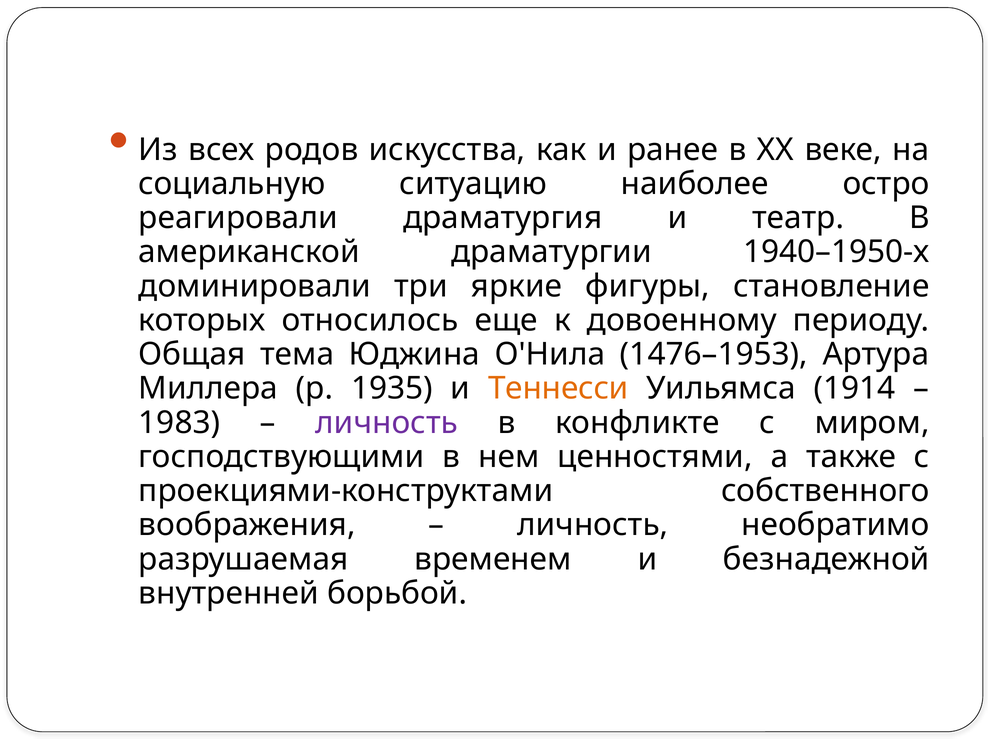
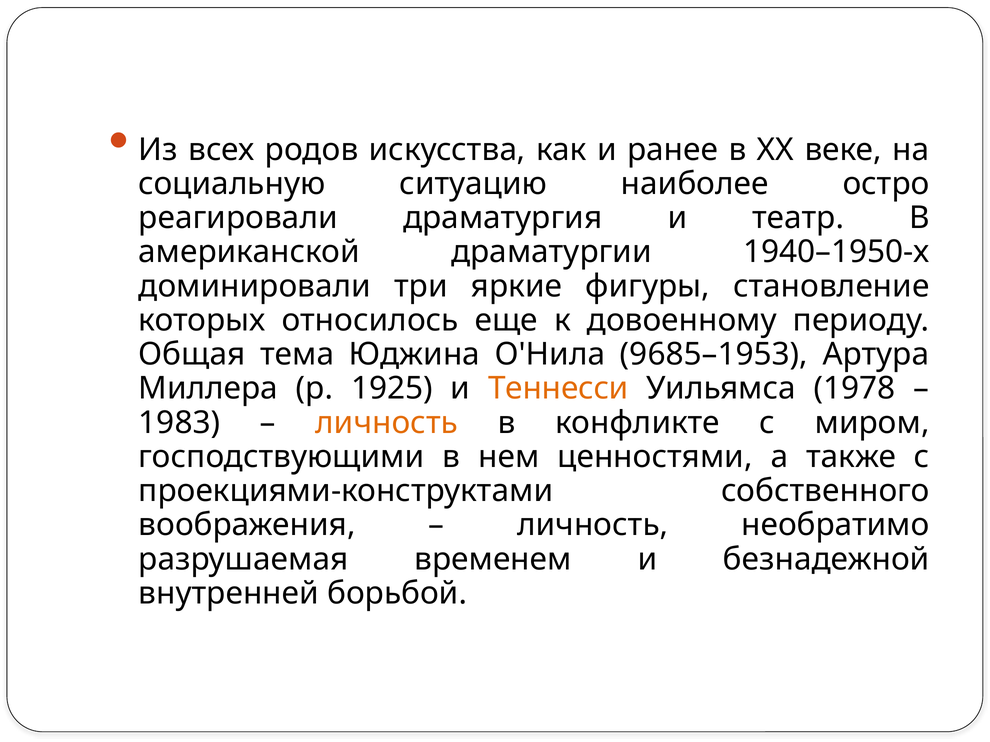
1476–1953: 1476–1953 -> 9685–1953
1935: 1935 -> 1925
1914: 1914 -> 1978
личность at (387, 423) colour: purple -> orange
